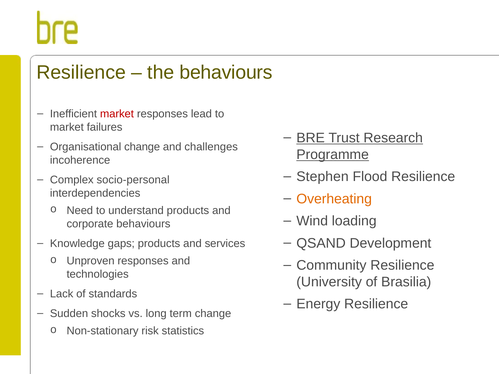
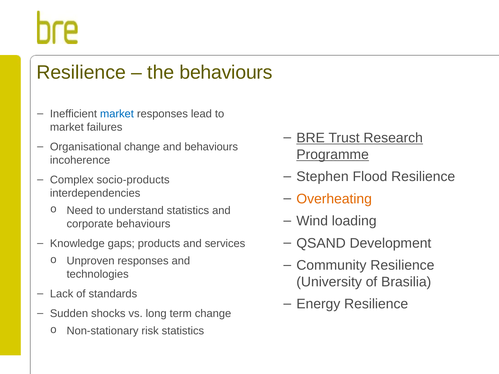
market at (117, 114) colour: red -> blue
and challenges: challenges -> behaviours
socio-personal: socio-personal -> socio-products
understand products: products -> statistics
